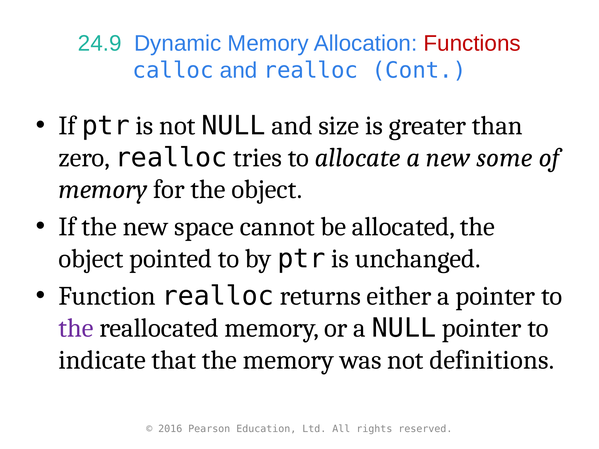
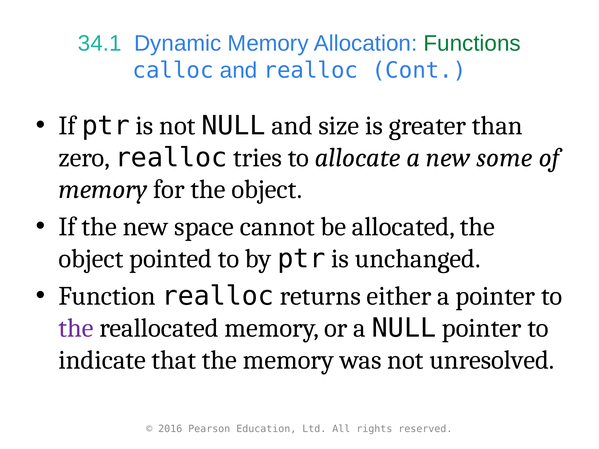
24.9: 24.9 -> 34.1
Functions colour: red -> green
definitions: definitions -> unresolved
